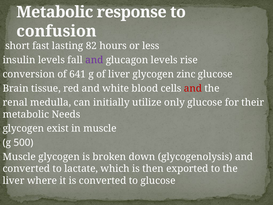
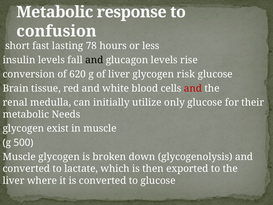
82: 82 -> 78
and at (94, 60) colour: purple -> black
641: 641 -> 620
zinc: zinc -> risk
